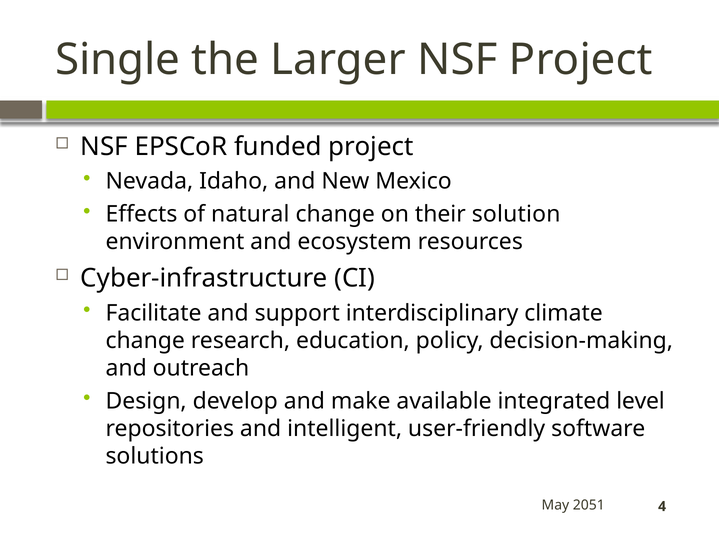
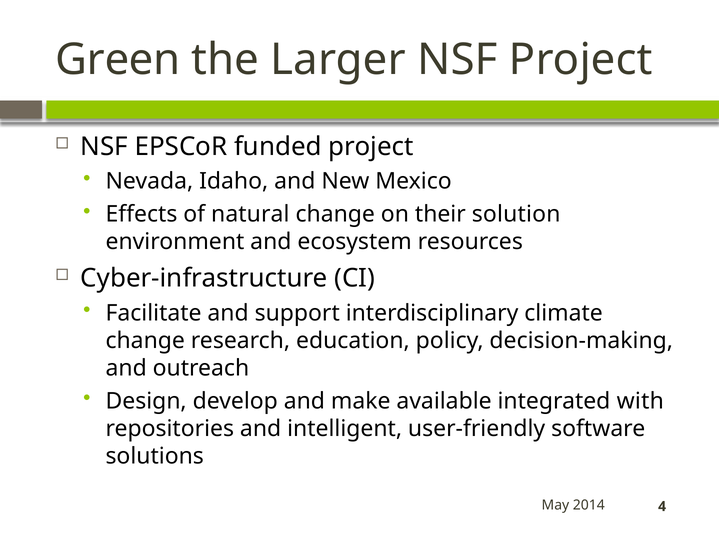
Single: Single -> Green
level: level -> with
2051: 2051 -> 2014
